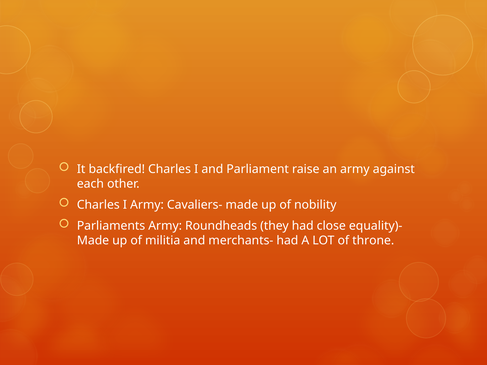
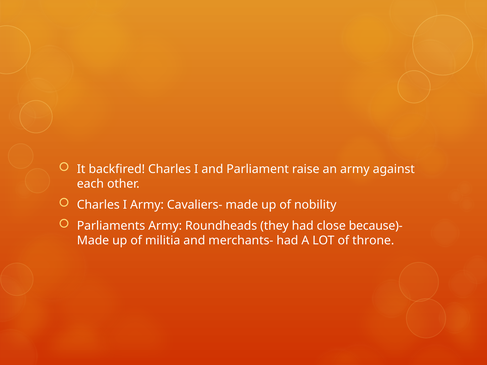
equality)-: equality)- -> because)-
